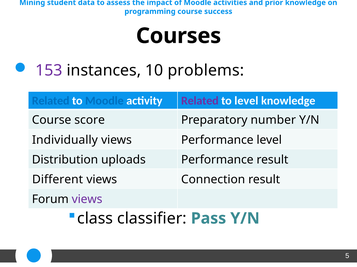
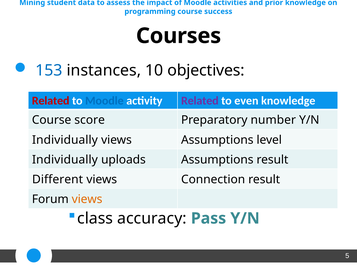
153 colour: purple -> blue
problems: problems -> objectives
Related at (51, 101) colour: blue -> red
to level: level -> even
views Performance: Performance -> Assumptions
Distribution at (65, 160): Distribution -> Individually
uploads Performance: Performance -> Assumptions
views at (87, 200) colour: purple -> orange
classifier: classifier -> accuracy
